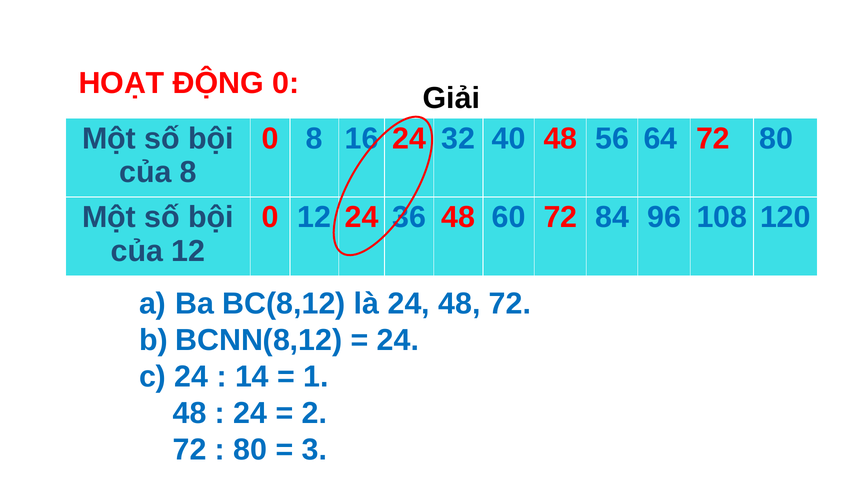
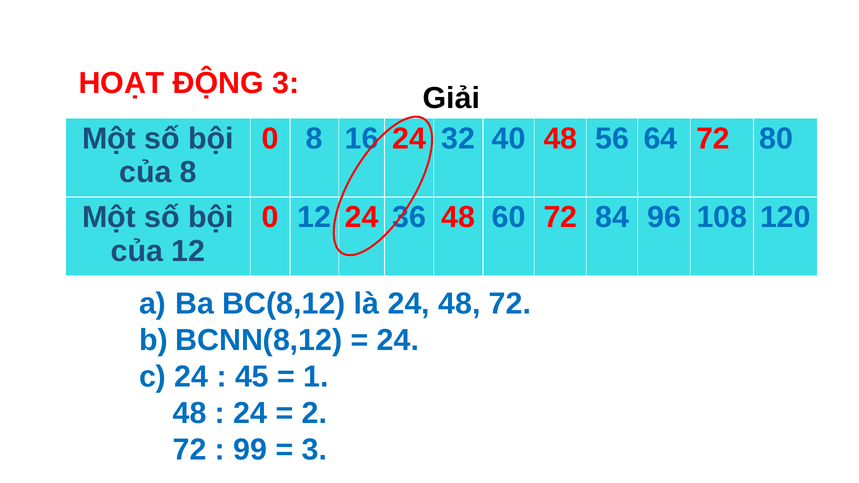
ĐỘNG 0: 0 -> 3
14: 14 -> 45
80 at (250, 450): 80 -> 99
